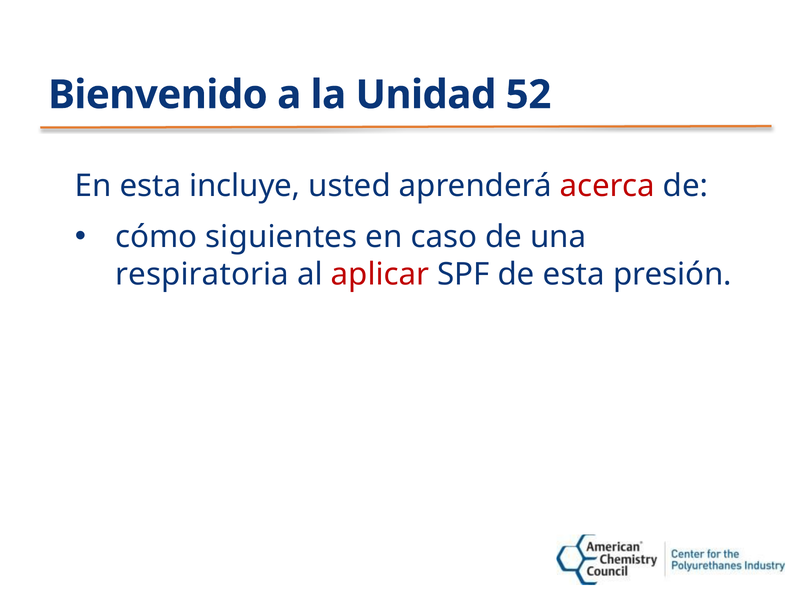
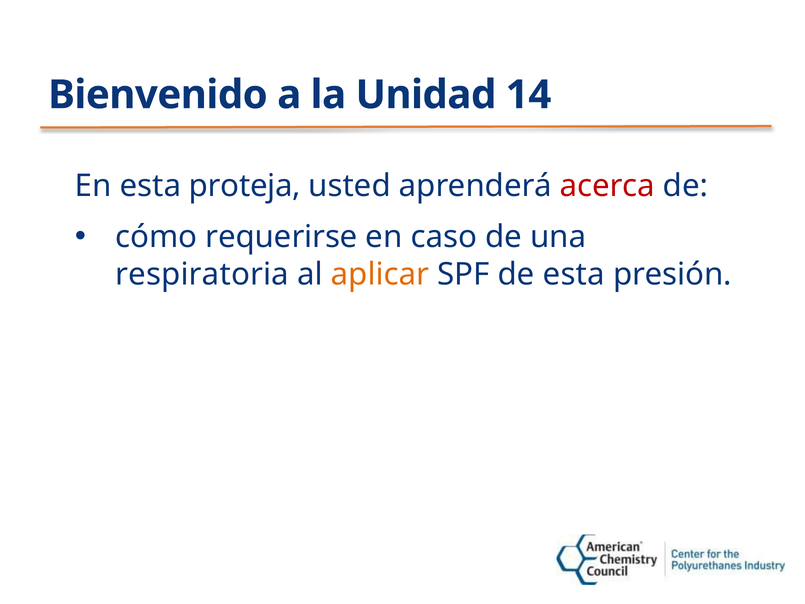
52: 52 -> 14
incluye: incluye -> proteja
siguientes: siguientes -> requerirse
aplicar colour: red -> orange
